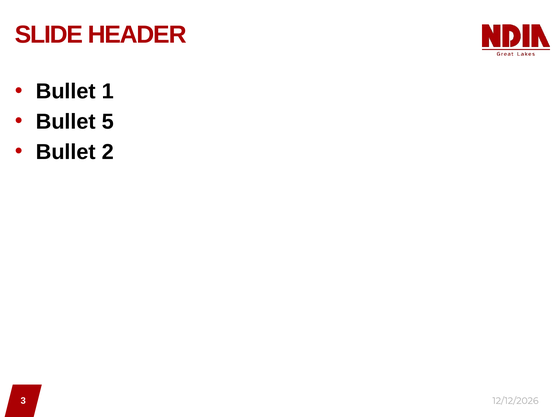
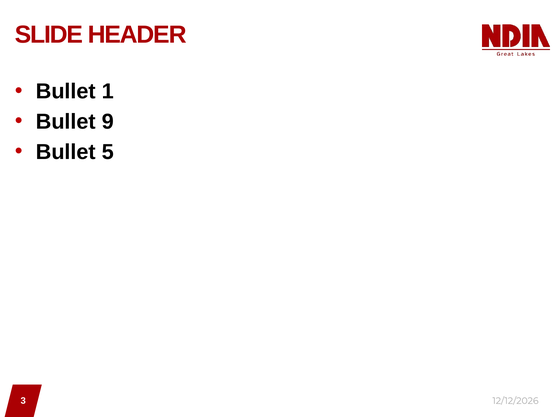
5: 5 -> 9
2: 2 -> 5
